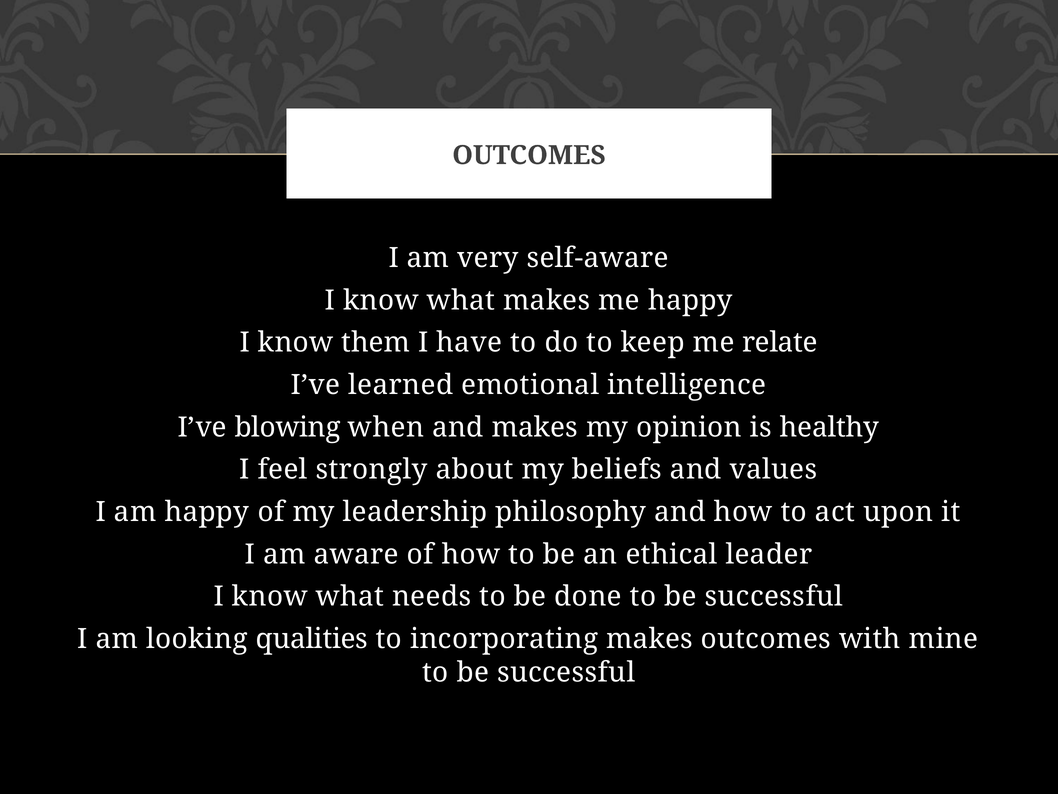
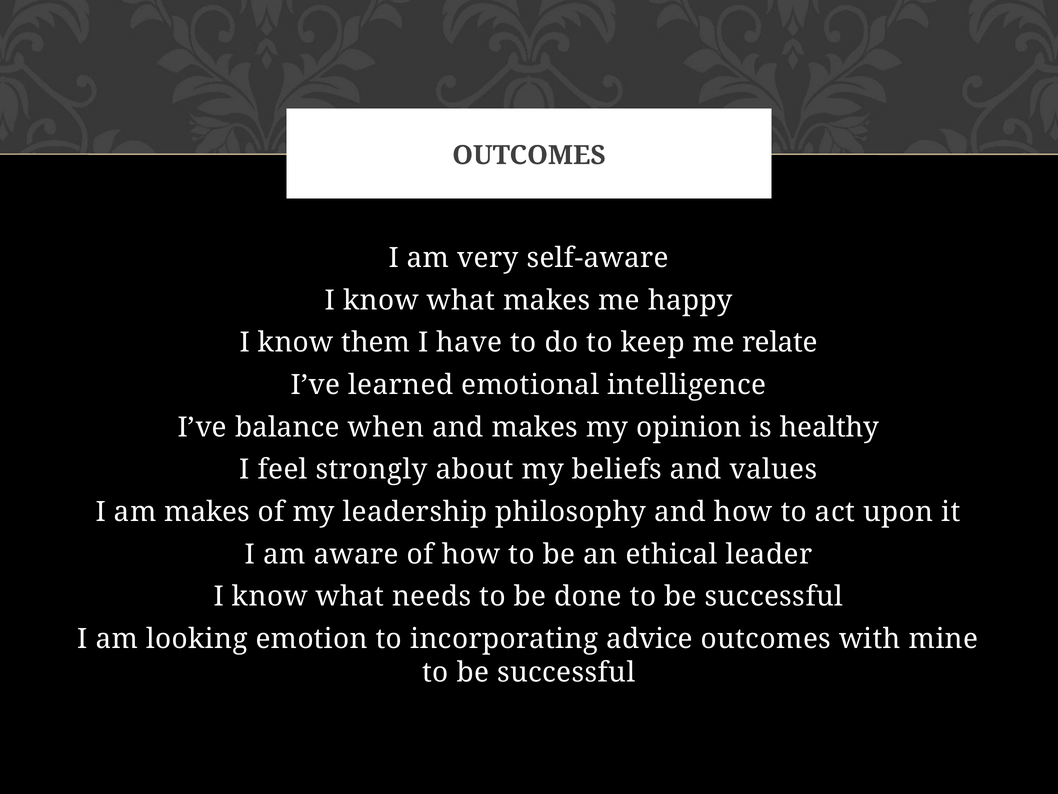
blowing: blowing -> balance
am happy: happy -> makes
qualities: qualities -> emotion
incorporating makes: makes -> advice
